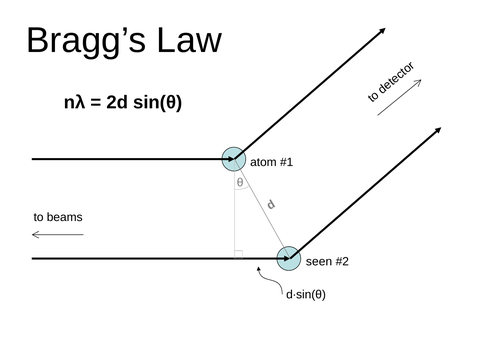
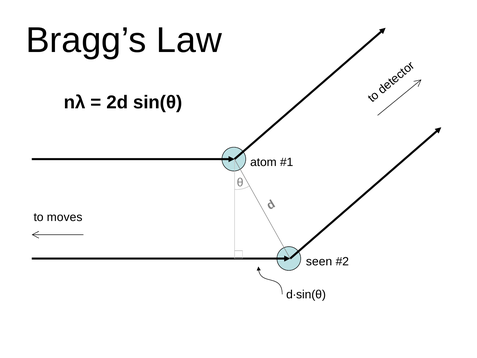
beams: beams -> moves
